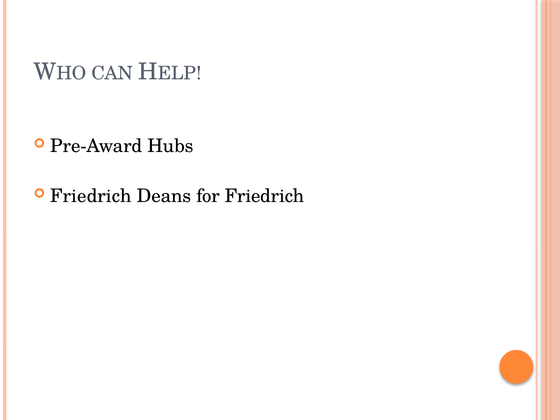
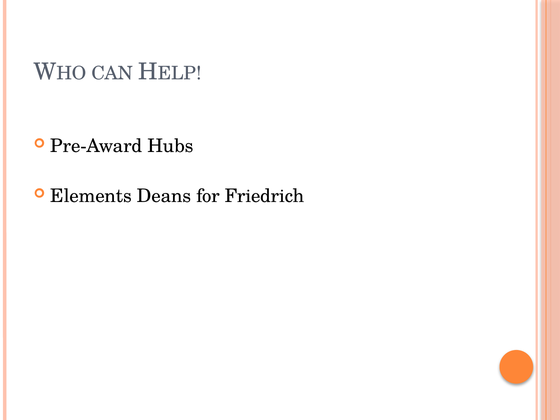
Friedrich at (91, 196): Friedrich -> Elements
